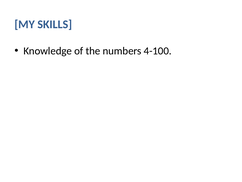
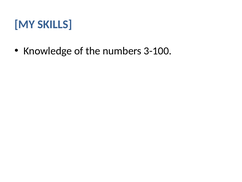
4-100: 4-100 -> 3-100
